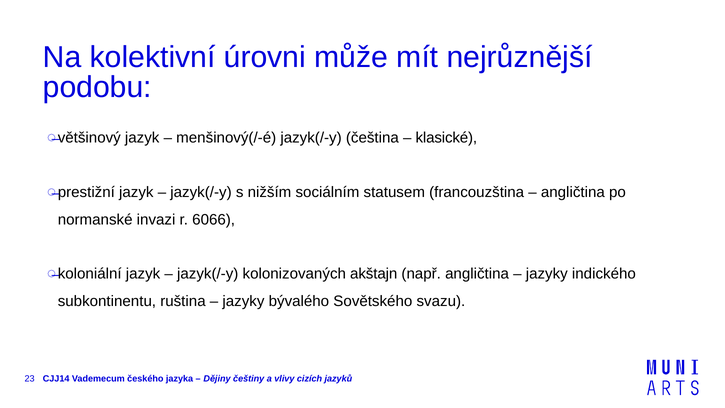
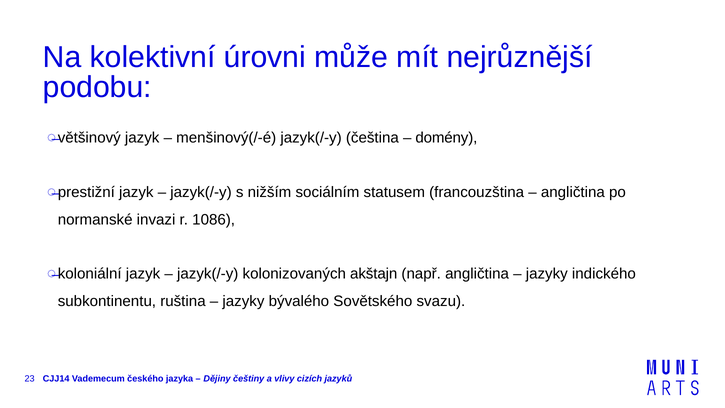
klasické: klasické -> domény
6066: 6066 -> 1086
